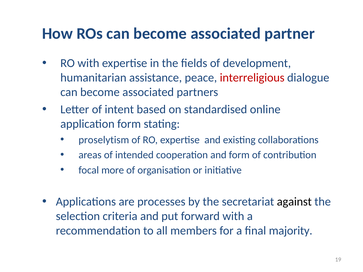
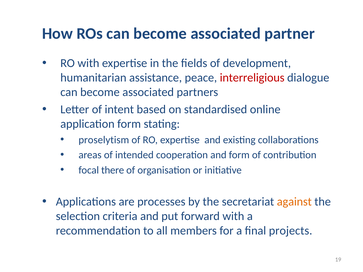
more: more -> there
against colour: black -> orange
majority: majority -> projects
